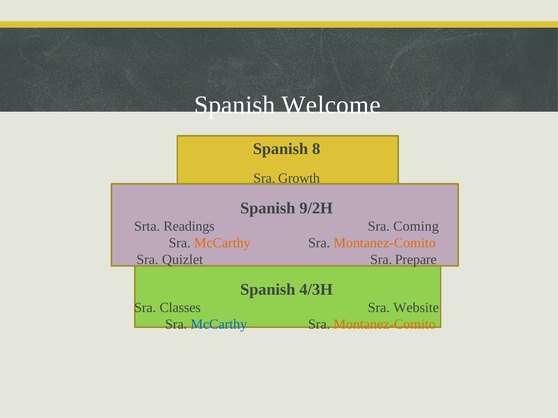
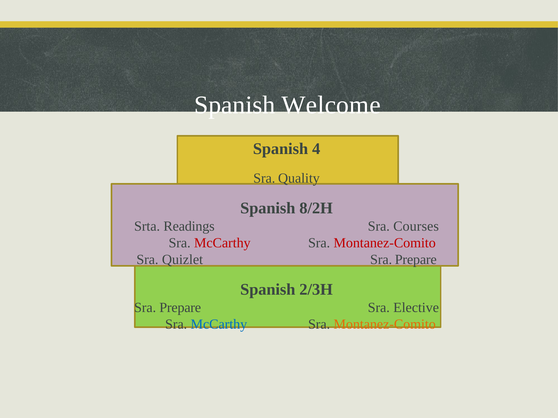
8: 8 -> 4
Growth: Growth -> Quality
9/2H: 9/2H -> 8/2H
Coming: Coming -> Courses
McCarthy at (222, 243) colour: orange -> red
Montanez-Comito at (385, 243) colour: orange -> red
4/3H: 4/3H -> 2/3H
Classes at (180, 308): Classes -> Prepare
Website: Website -> Elective
